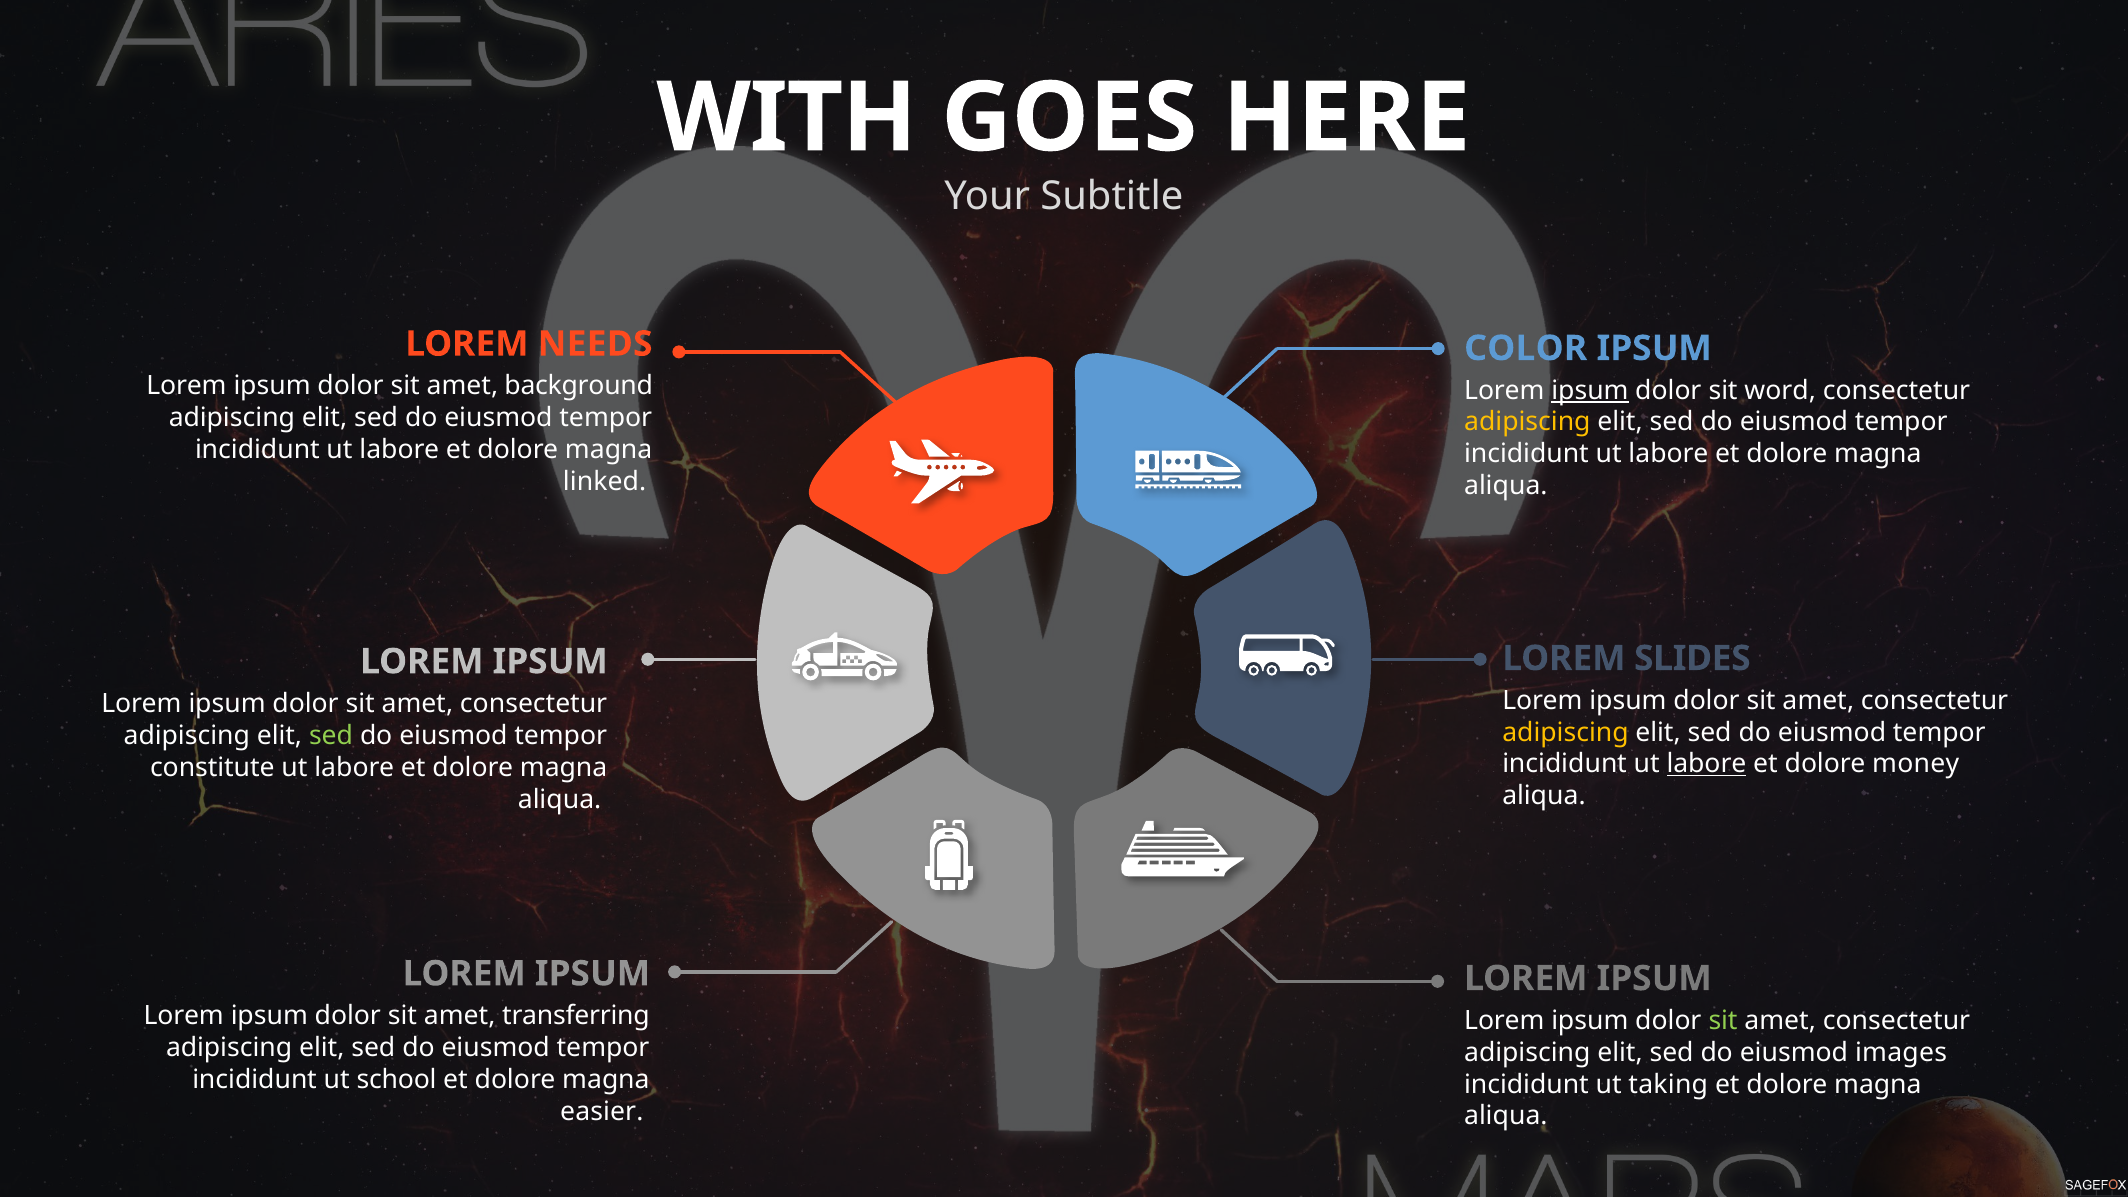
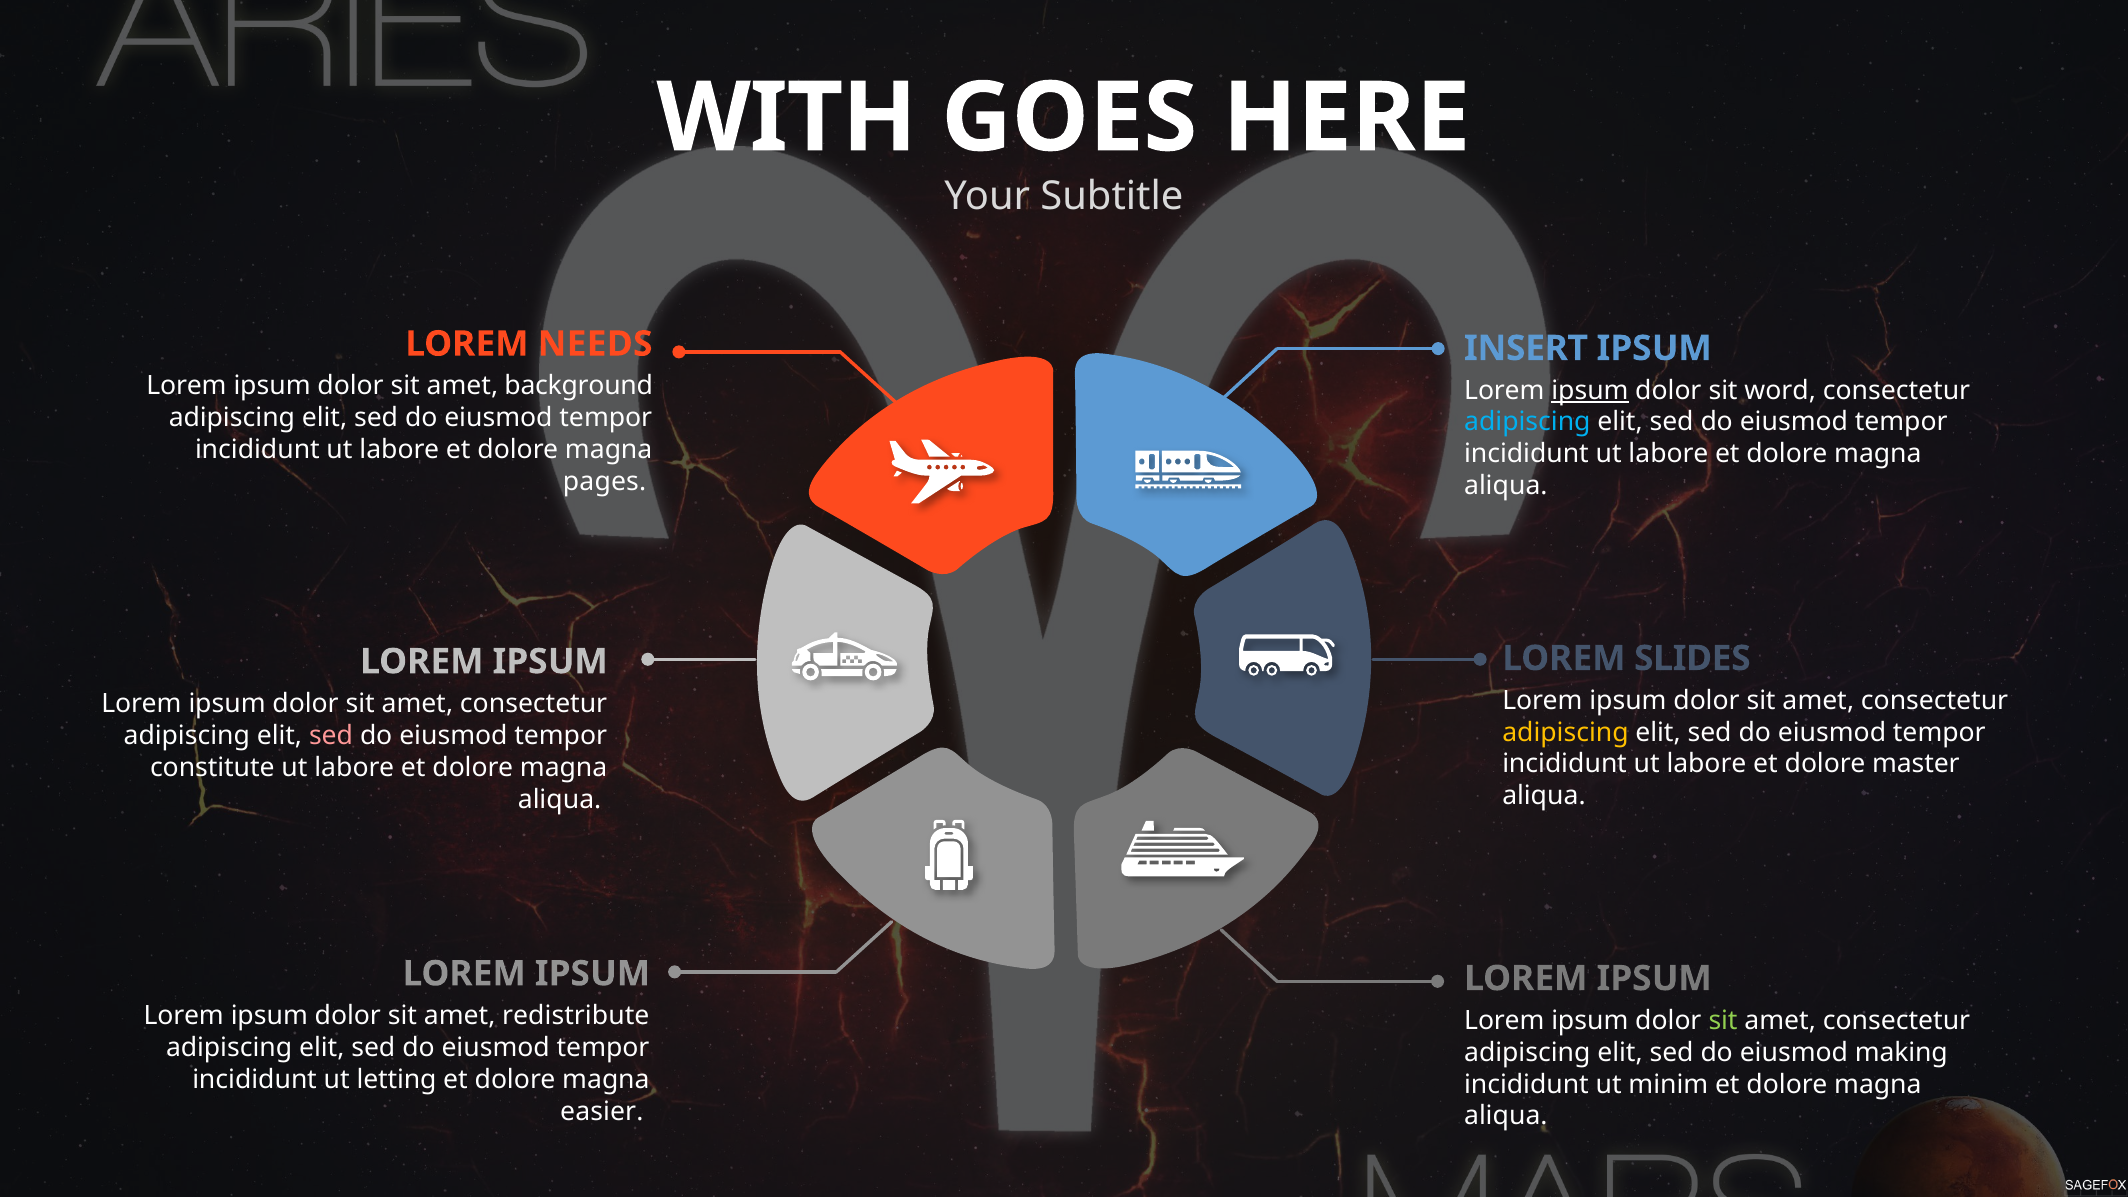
COLOR: COLOR -> INSERT
adipiscing at (1527, 422) colour: yellow -> light blue
linked: linked -> pages
sed at (331, 735) colour: light green -> pink
labore at (1706, 764) underline: present -> none
money: money -> master
transferring: transferring -> redistribute
images: images -> making
school: school -> letting
taking: taking -> minim
